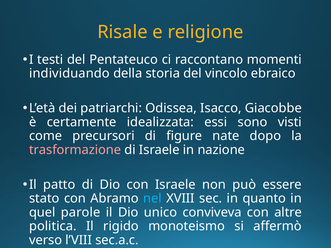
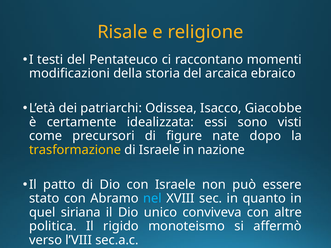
individuando: individuando -> modificazioni
vincolo: vincolo -> arcaica
trasformazione colour: pink -> yellow
parole: parole -> siriana
